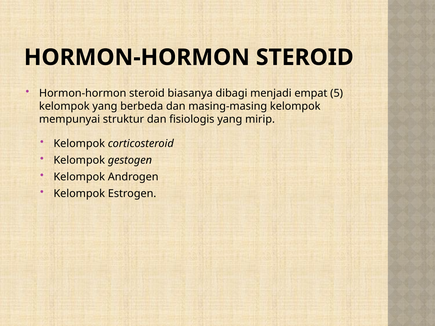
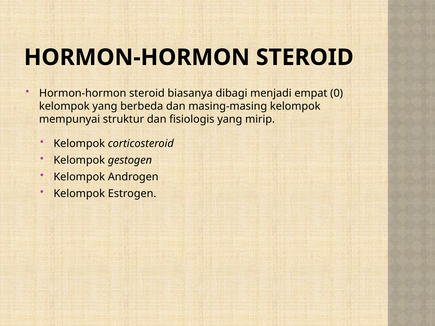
5: 5 -> 0
